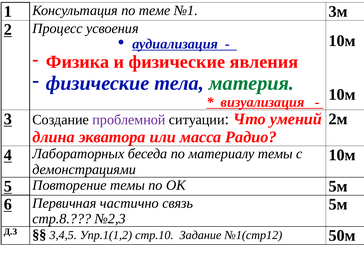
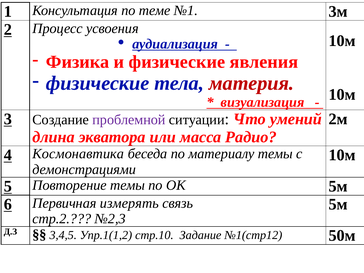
материя colour: green -> red
Лабораторных: Лабораторных -> Космонавтика
частично: частично -> измерять
стр.8: стр.8 -> стр.2
